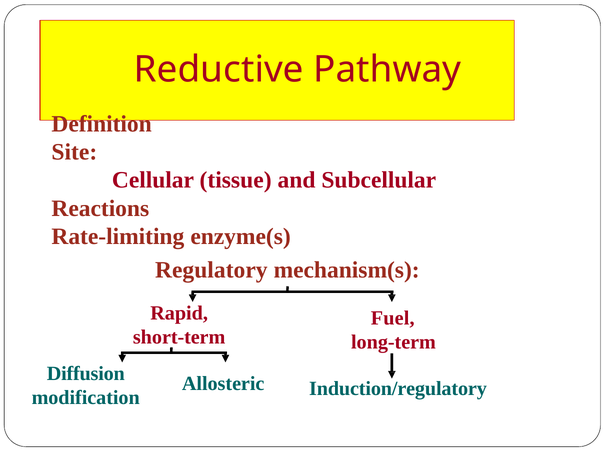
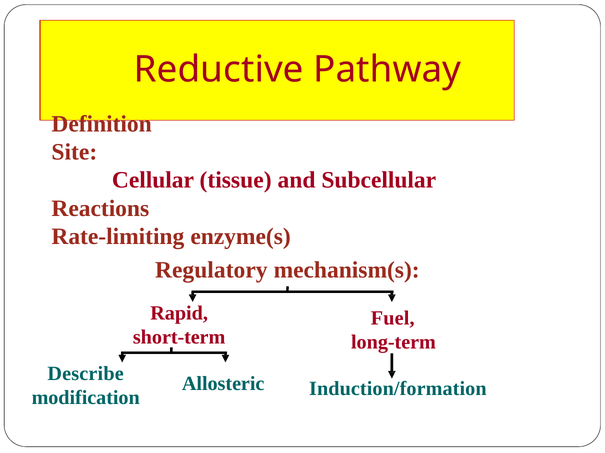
Diffusion: Diffusion -> Describe
Induction/regulatory: Induction/regulatory -> Induction/formation
